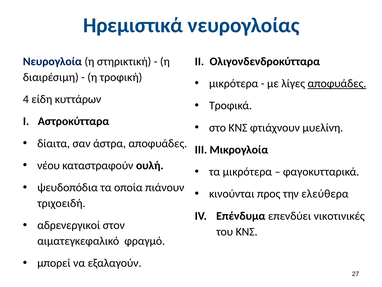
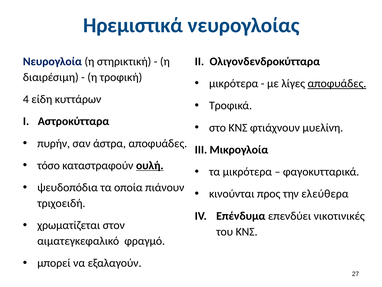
δίαιτα: δίαιτα -> πυρήν
νέου: νέου -> τόσο
ουλή underline: none -> present
αδρενεργικοί: αδρενεργικοί -> χρωματίζεται
